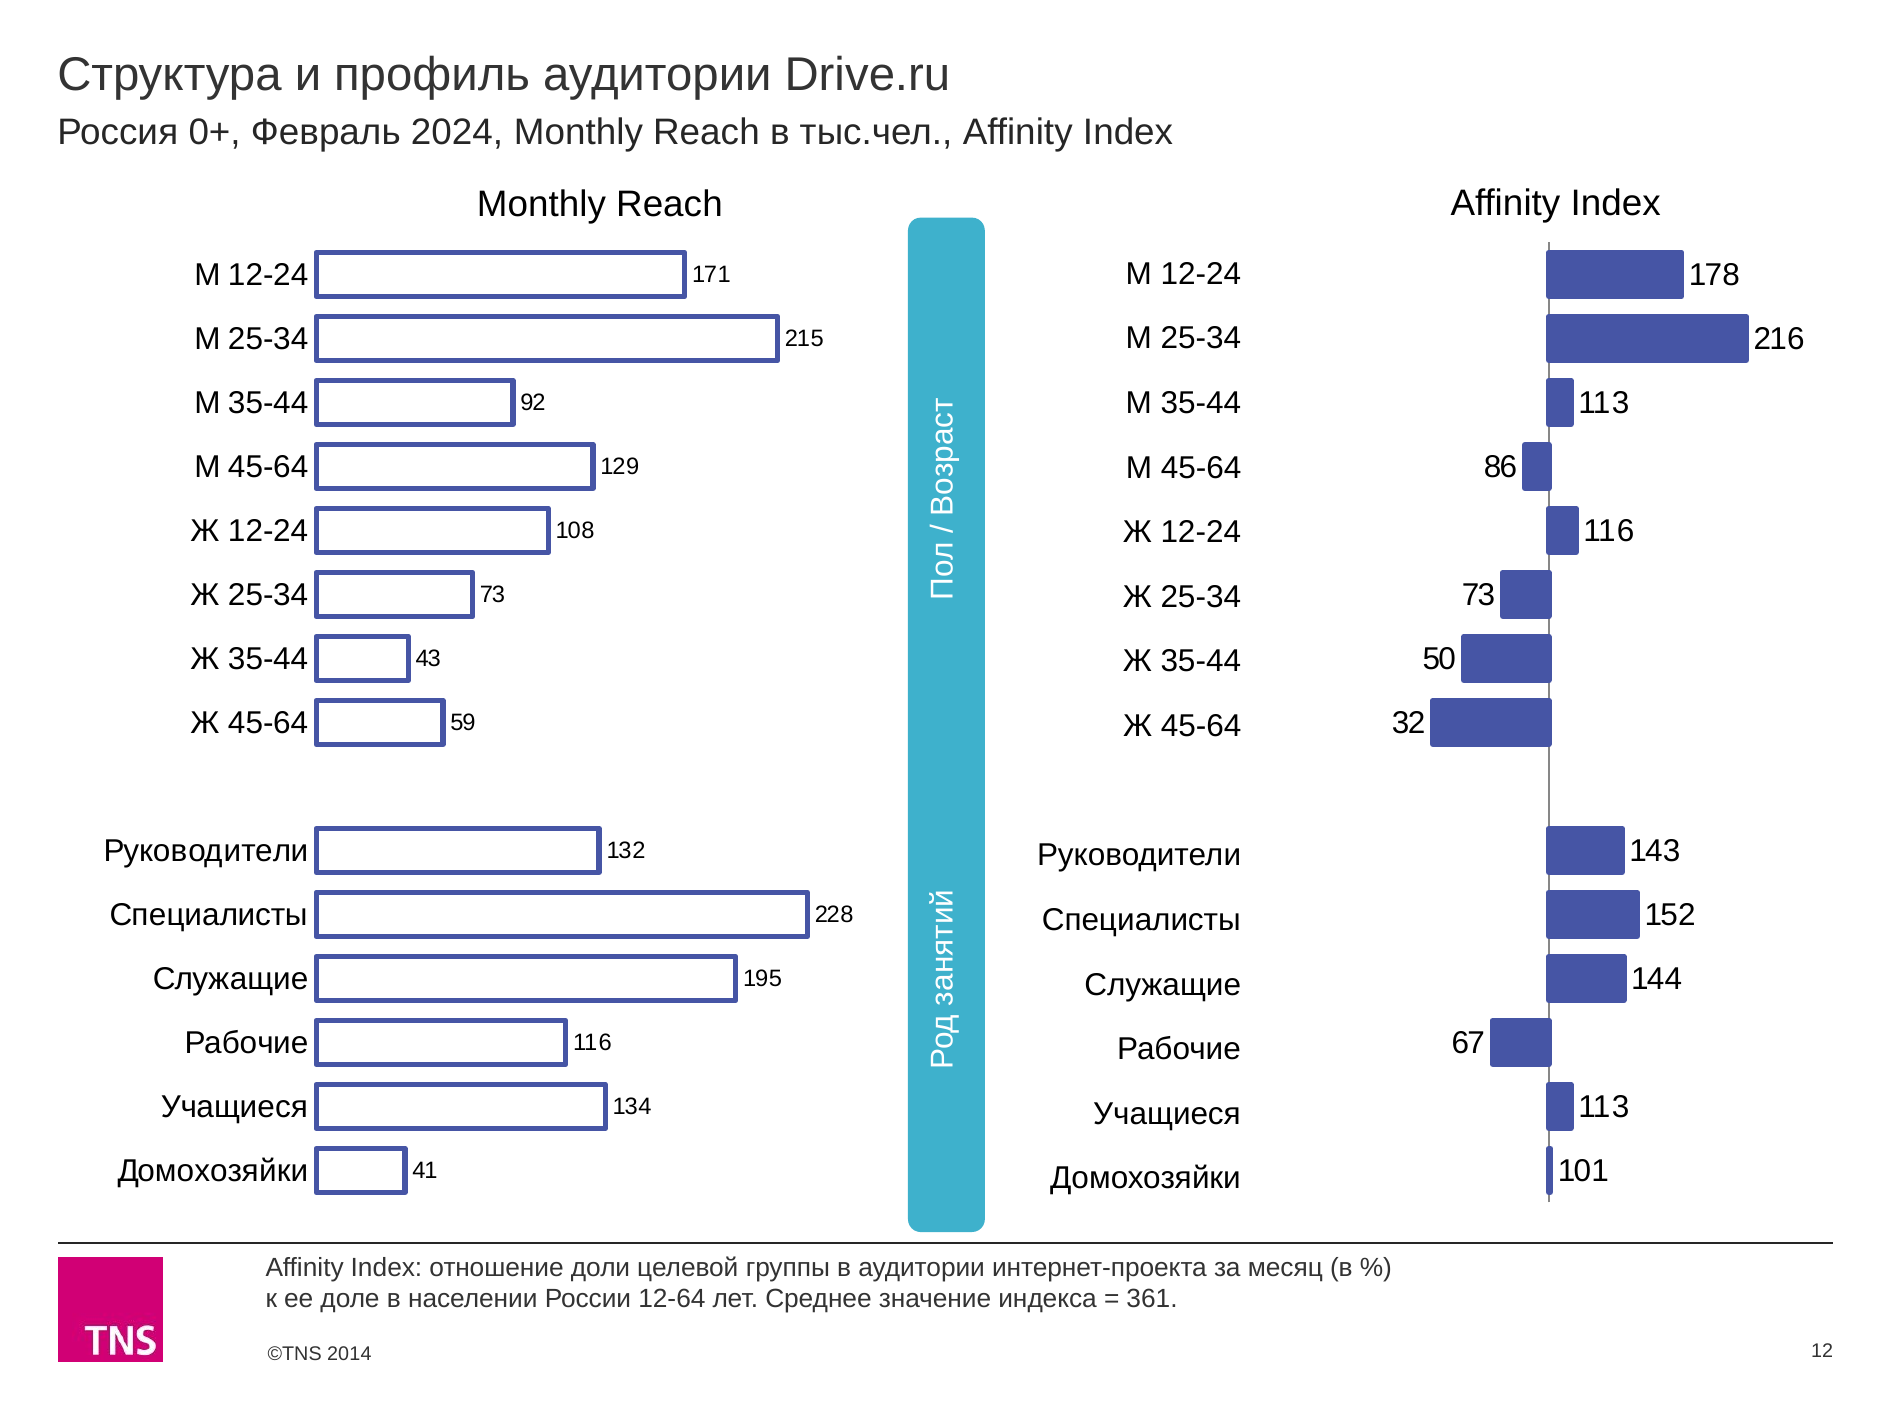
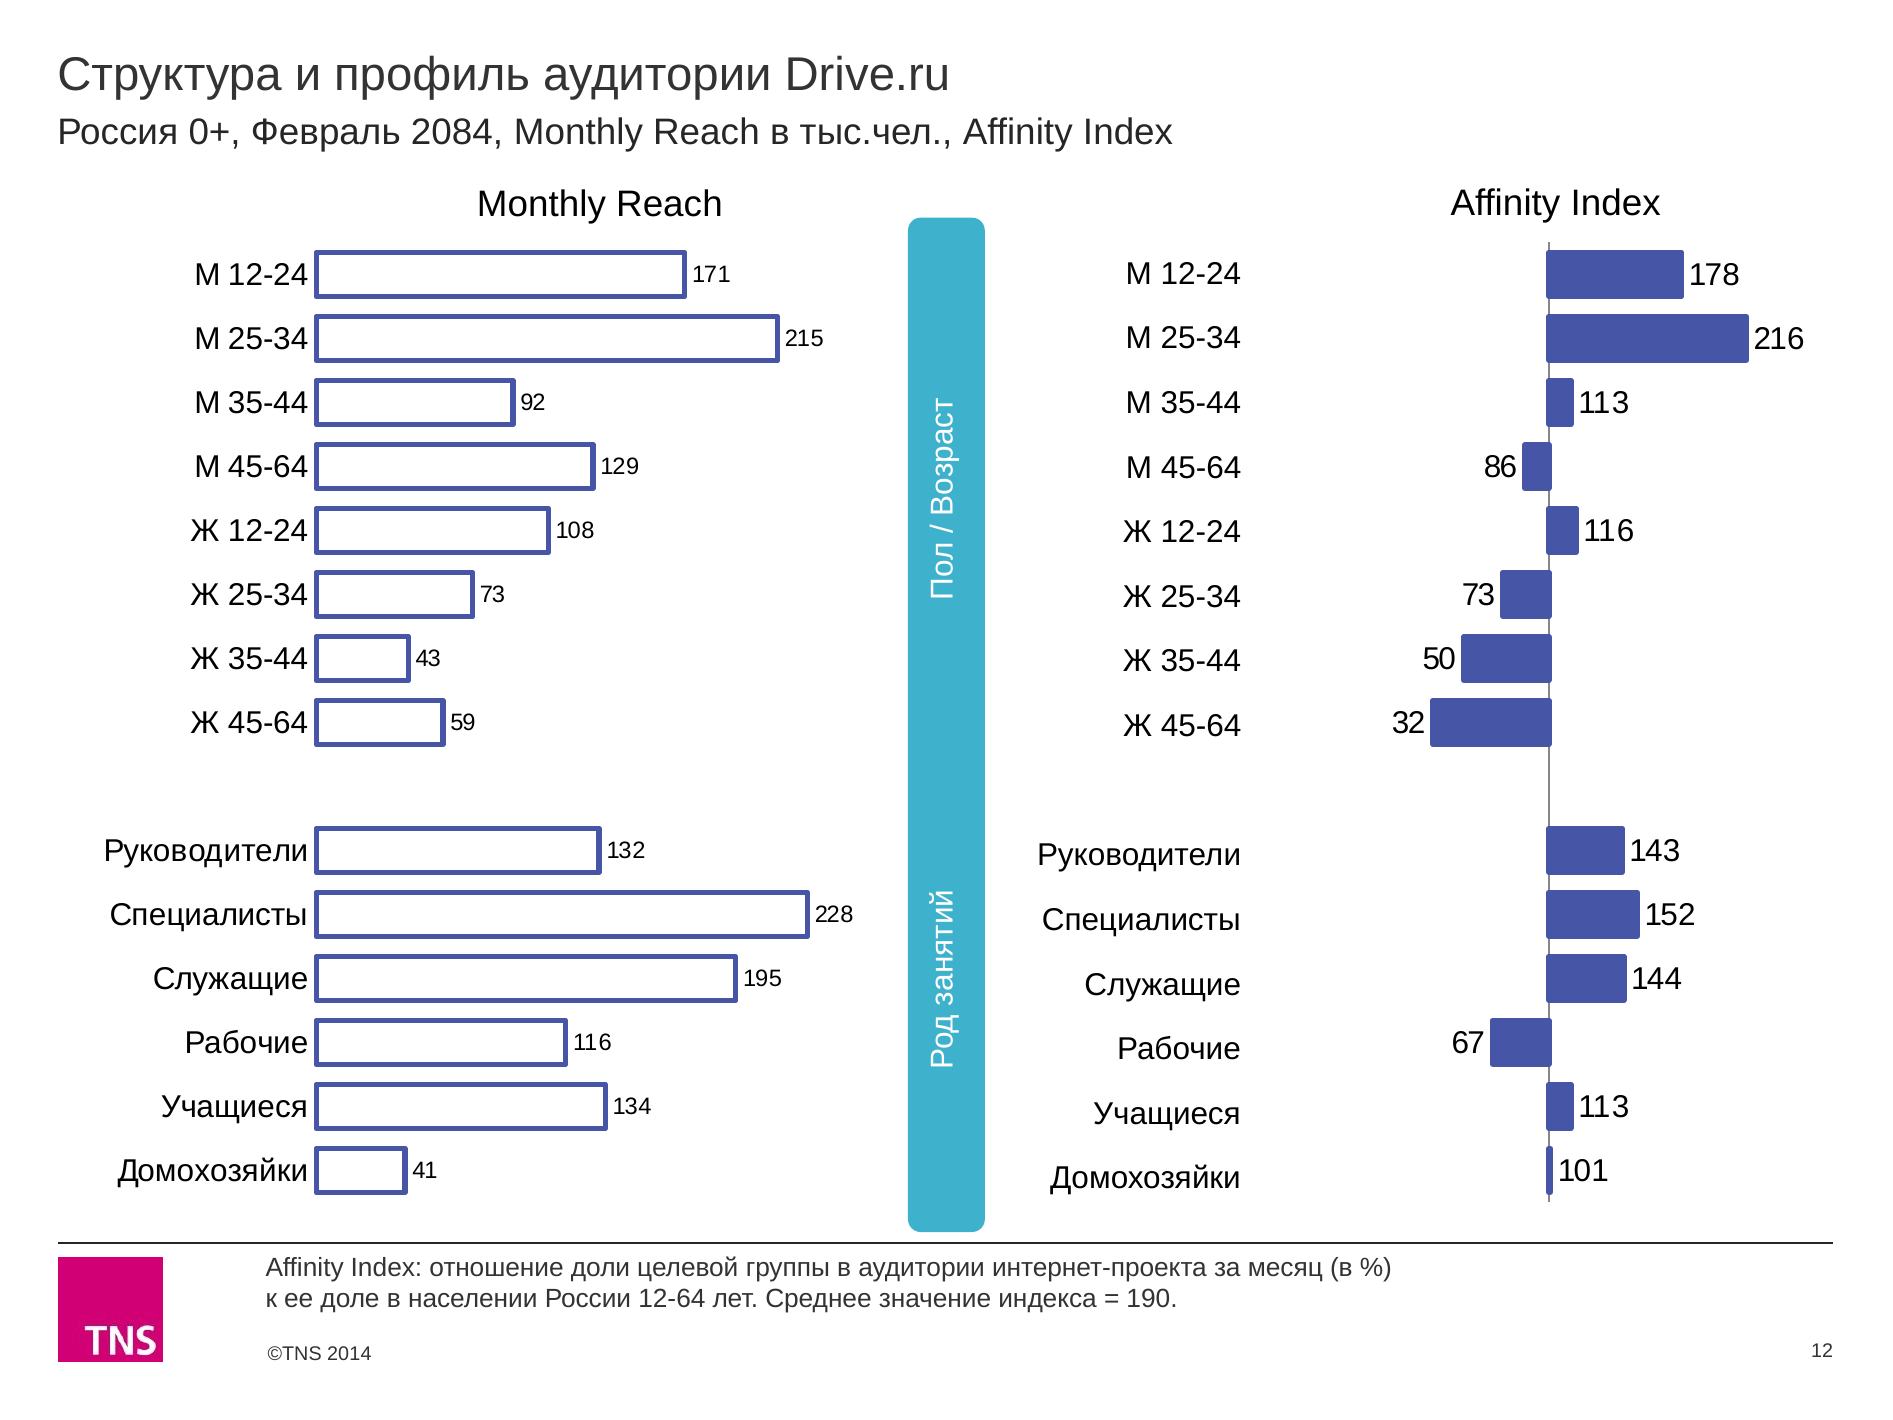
2024: 2024 -> 2084
361: 361 -> 190
